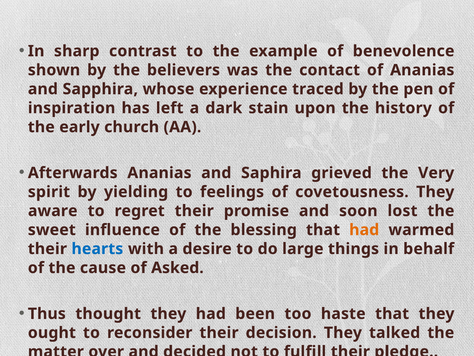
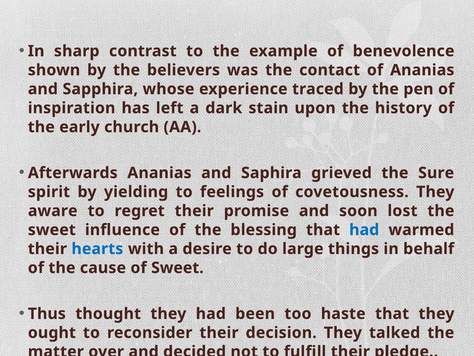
Very: Very -> Sure
had at (364, 230) colour: orange -> blue
of Asked: Asked -> Sweet
